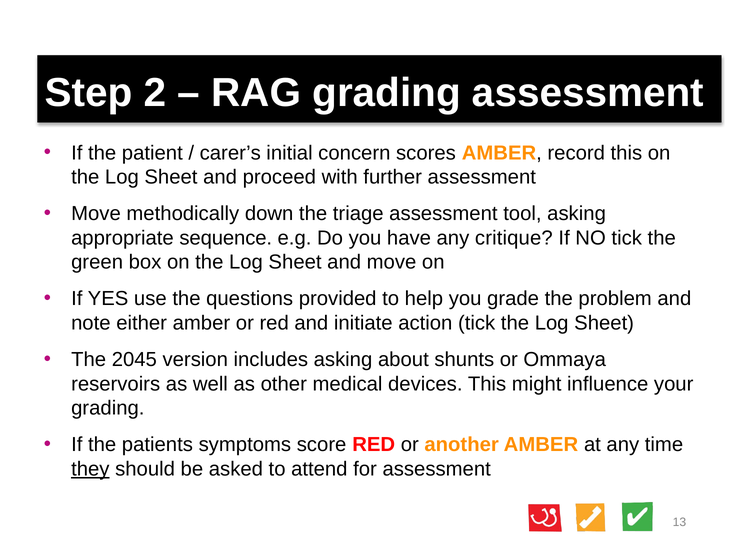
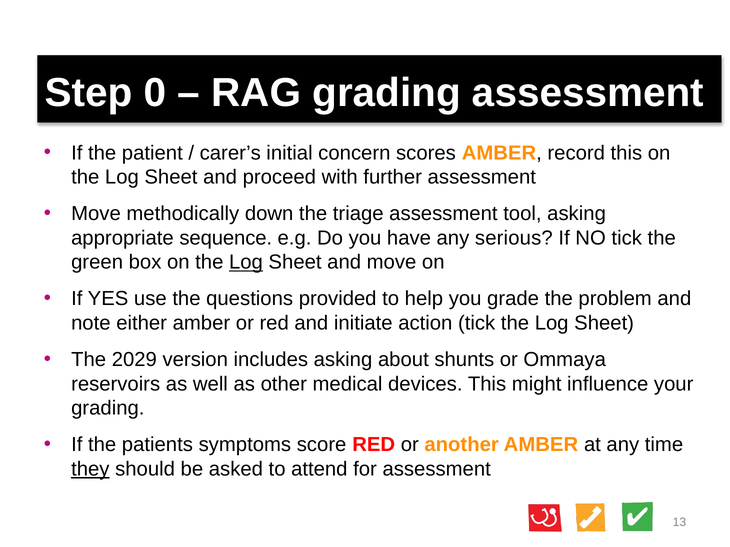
2: 2 -> 0
critique: critique -> serious
Log at (246, 263) underline: none -> present
2045: 2045 -> 2029
